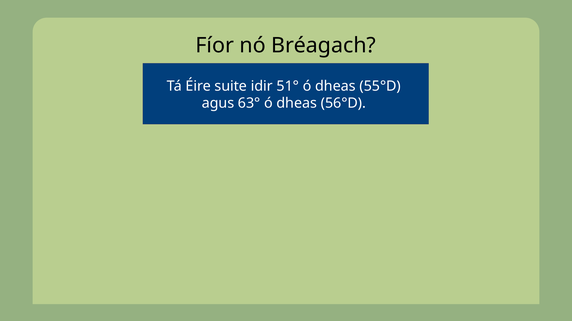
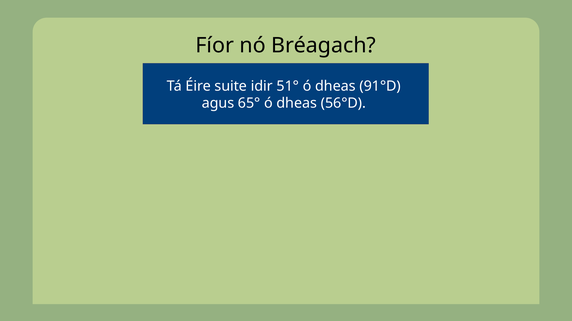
55°D: 55°D -> 91°D
63°: 63° -> 65°
